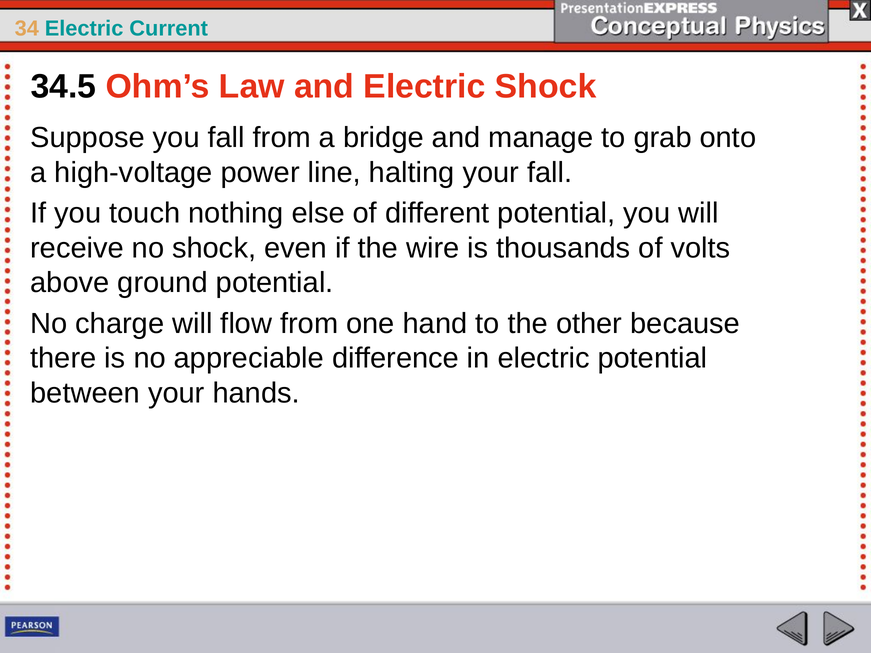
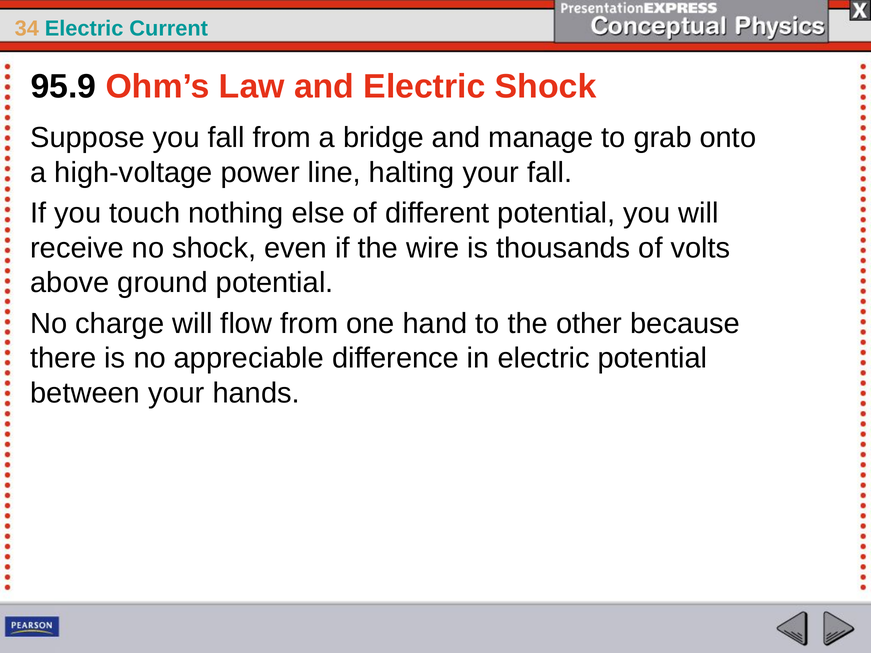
34.5: 34.5 -> 95.9
